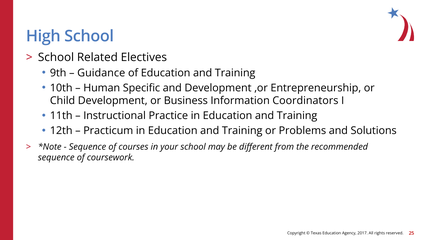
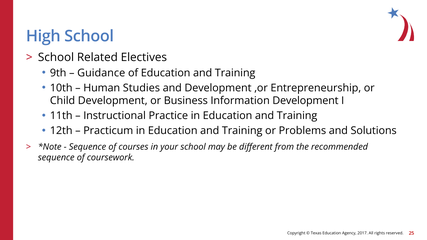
Specific: Specific -> Studies
Information Coordinators: Coordinators -> Development
